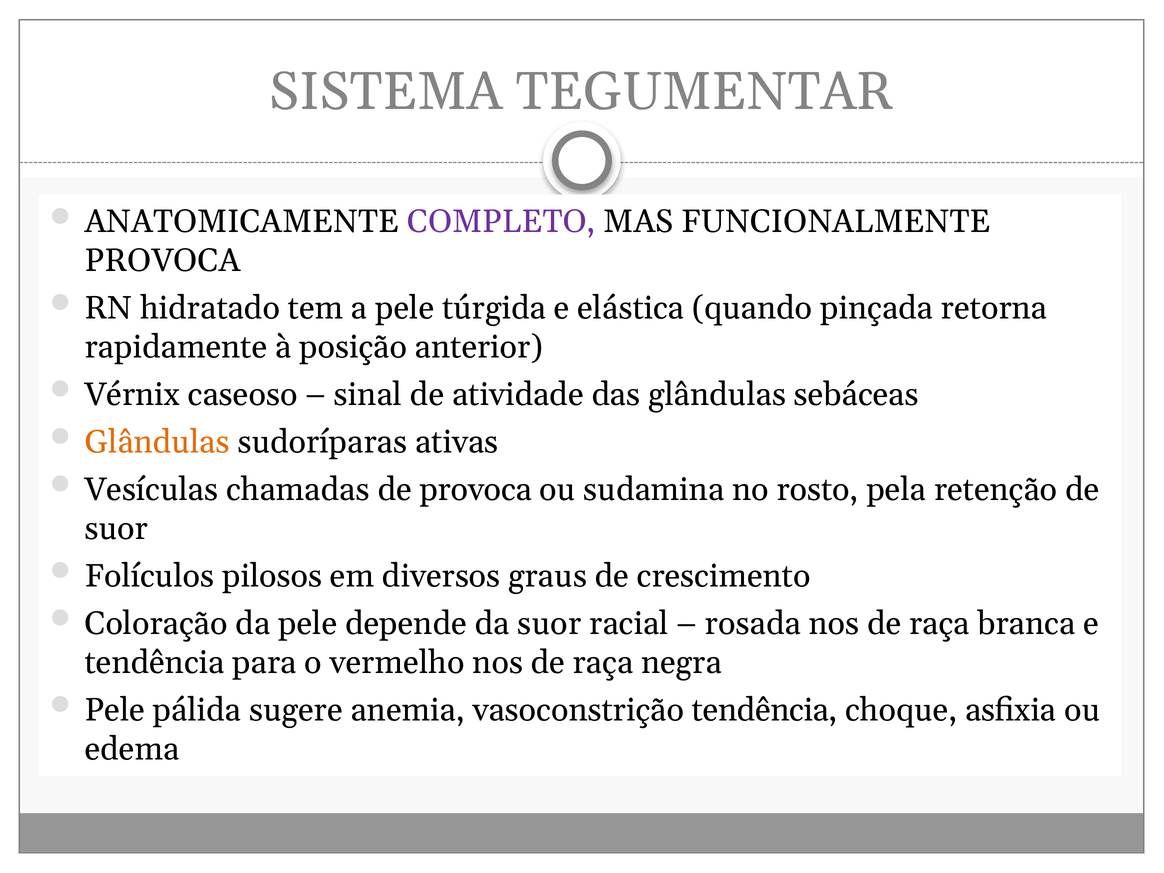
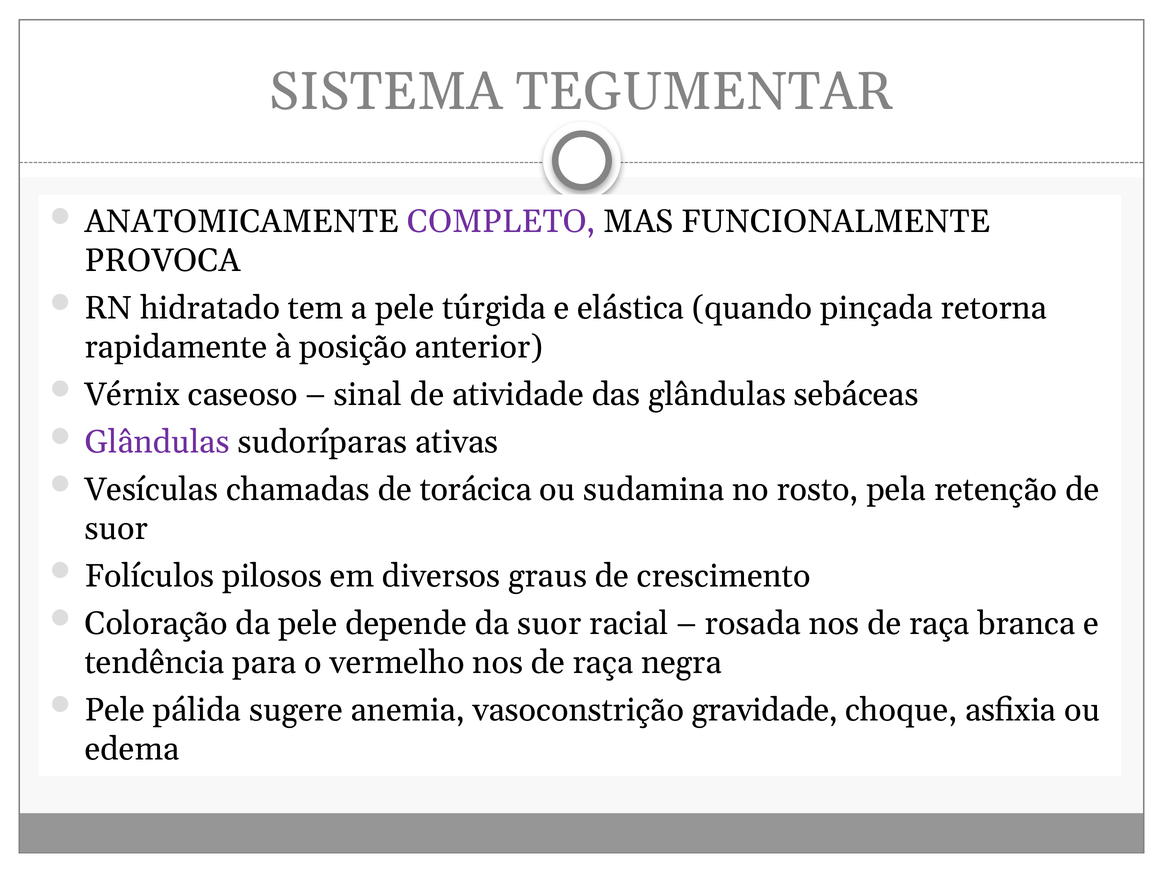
Glândulas at (157, 442) colour: orange -> purple
de provoca: provoca -> torácica
vasoconstrição tendência: tendência -> gravidade
